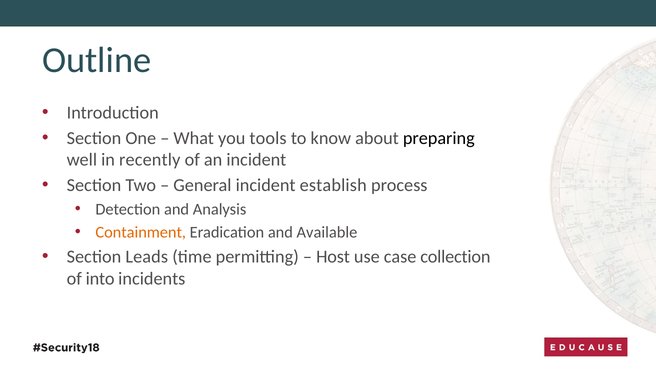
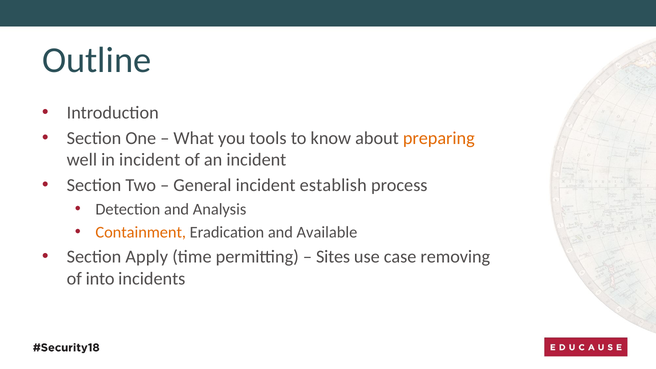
preparing colour: black -> orange
in recently: recently -> incident
Leads: Leads -> Apply
Host: Host -> Sites
collection: collection -> removing
